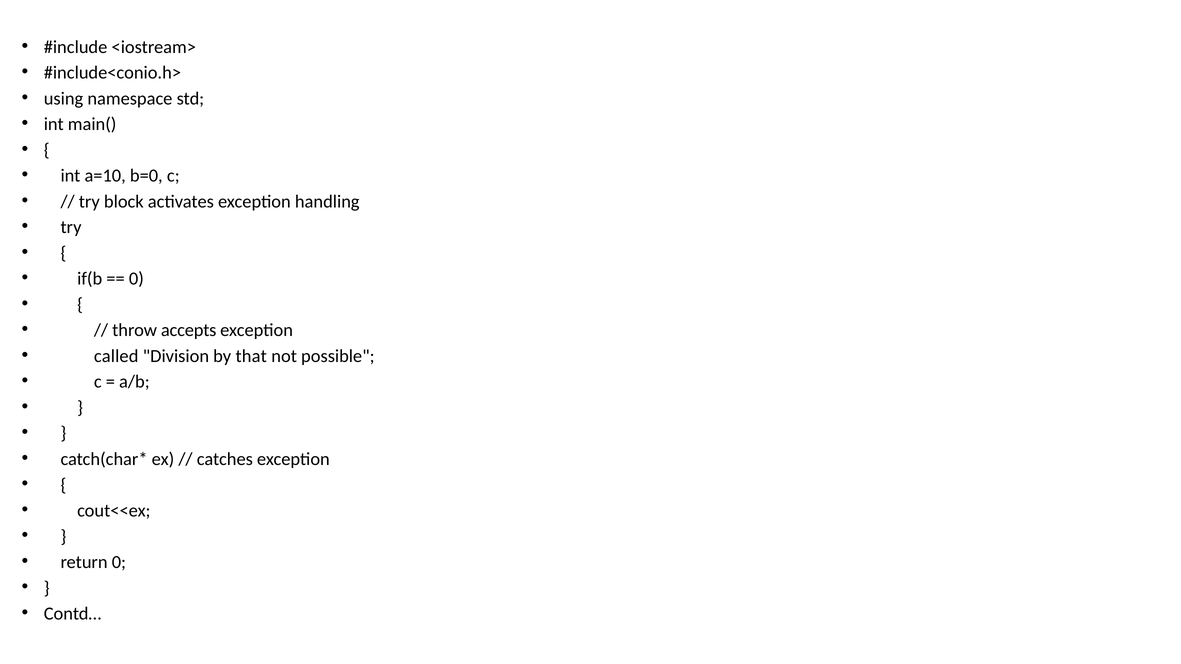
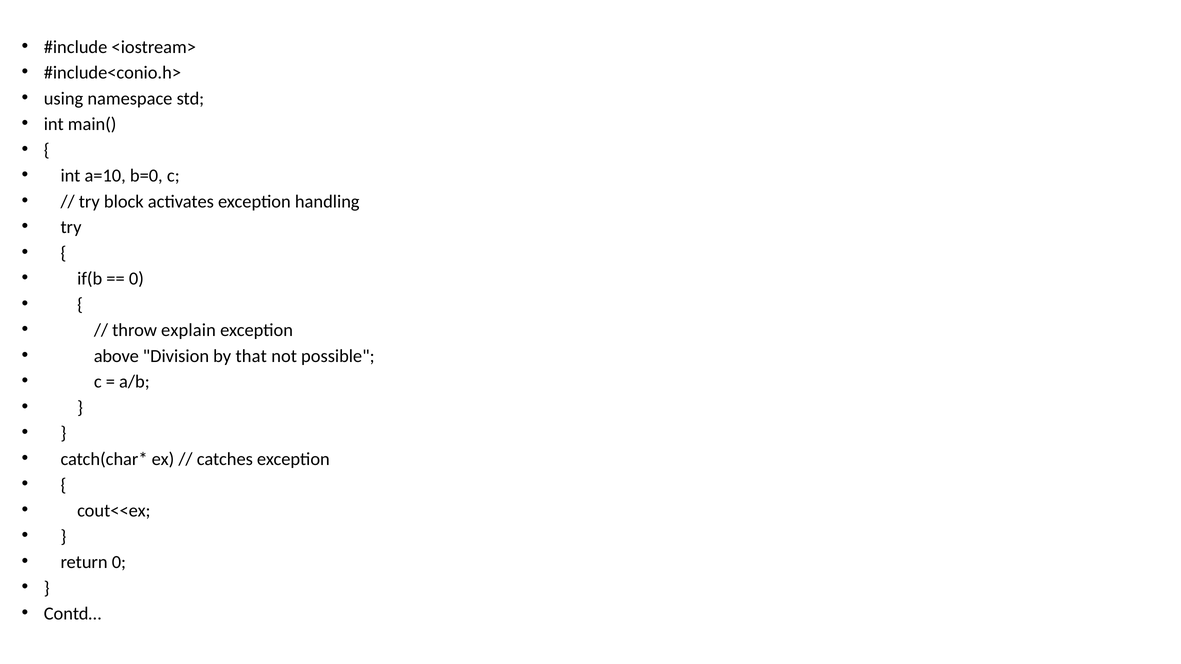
accepts: accepts -> explain
called: called -> above
